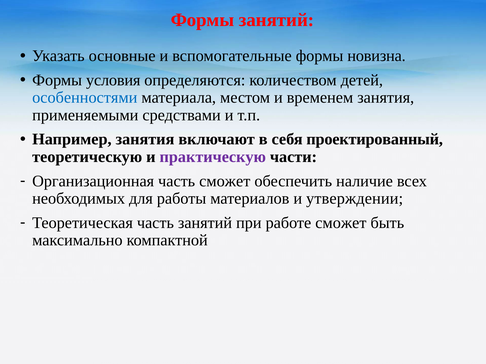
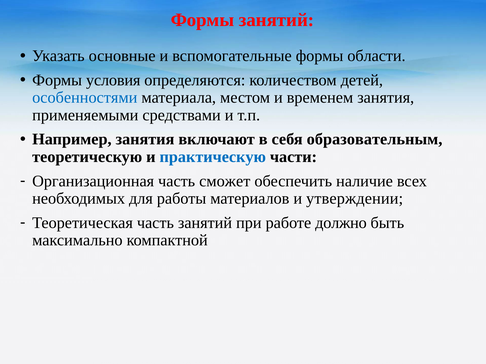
новизна: новизна -> области
проектированный: проектированный -> образовательным
практическую colour: purple -> blue
работе сможет: сможет -> должно
